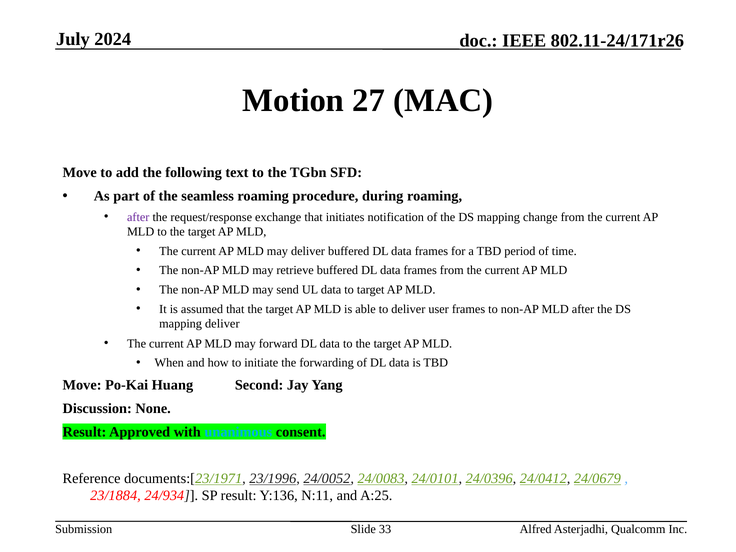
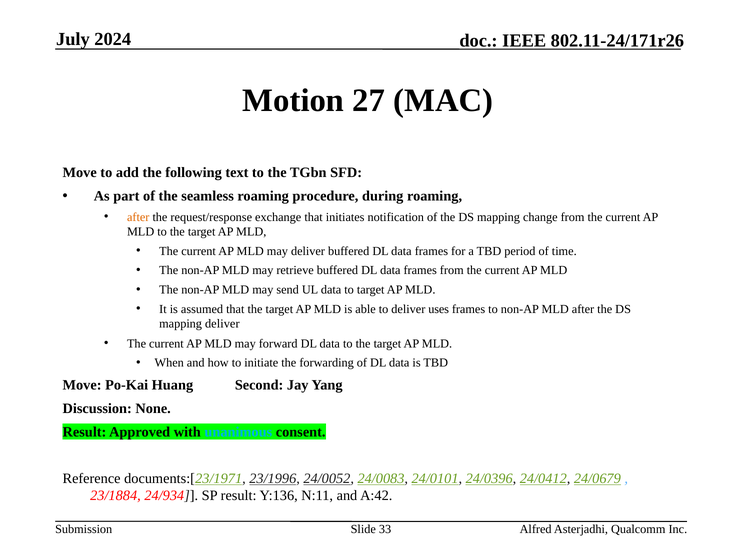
after at (138, 217) colour: purple -> orange
user: user -> uses
A:25: A:25 -> A:42
